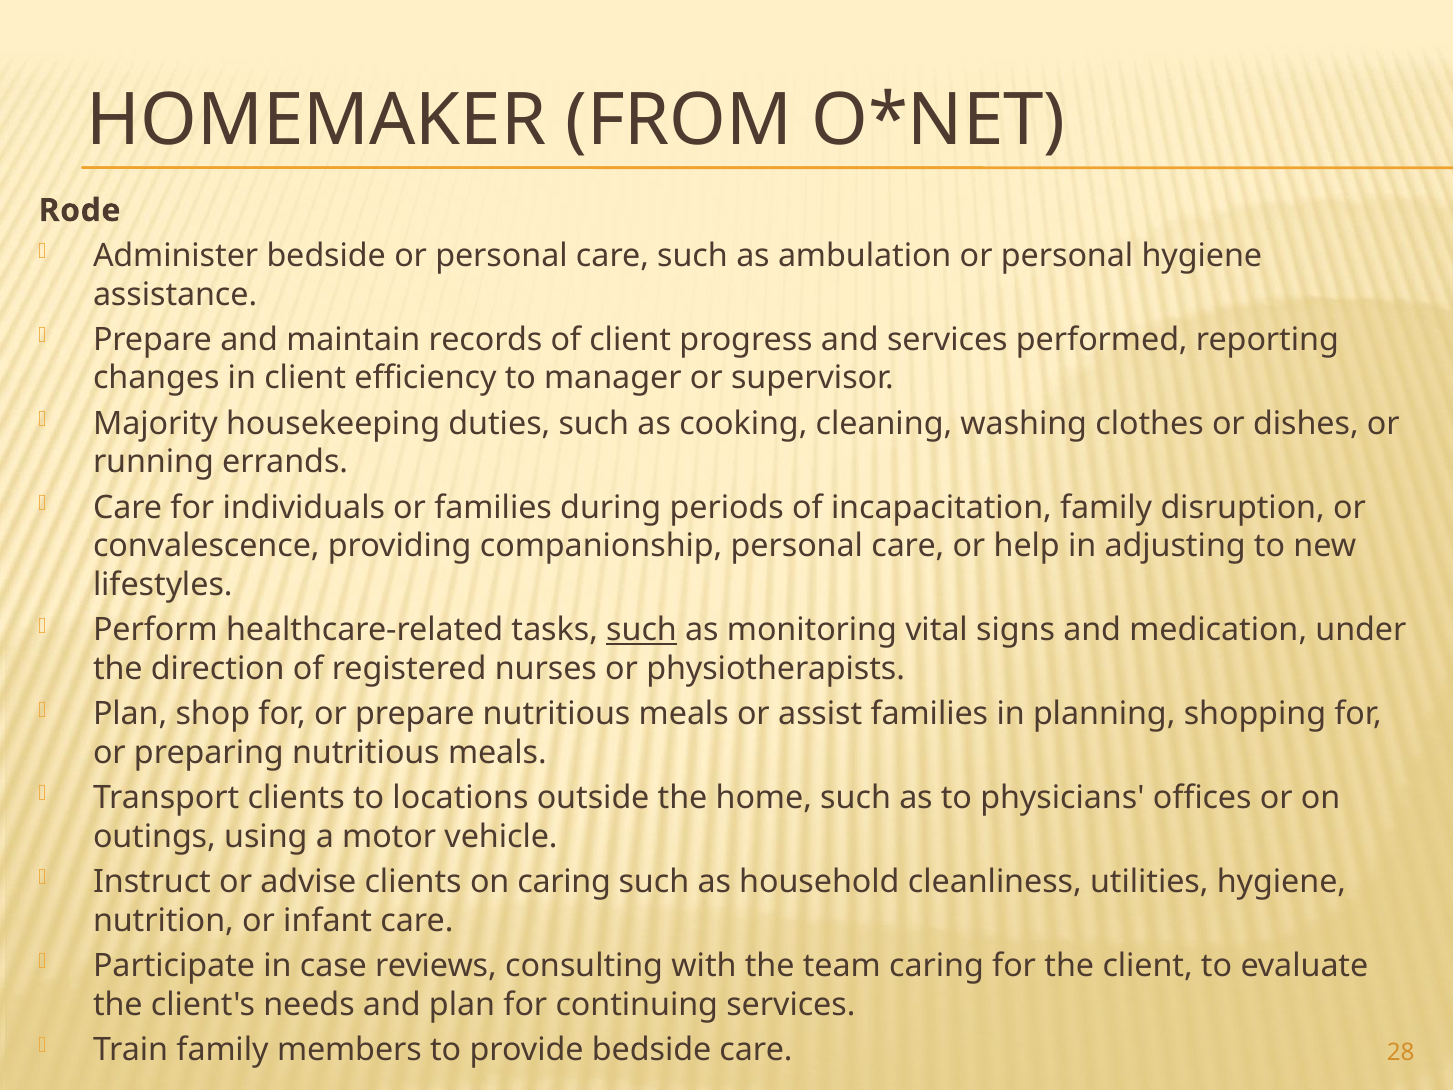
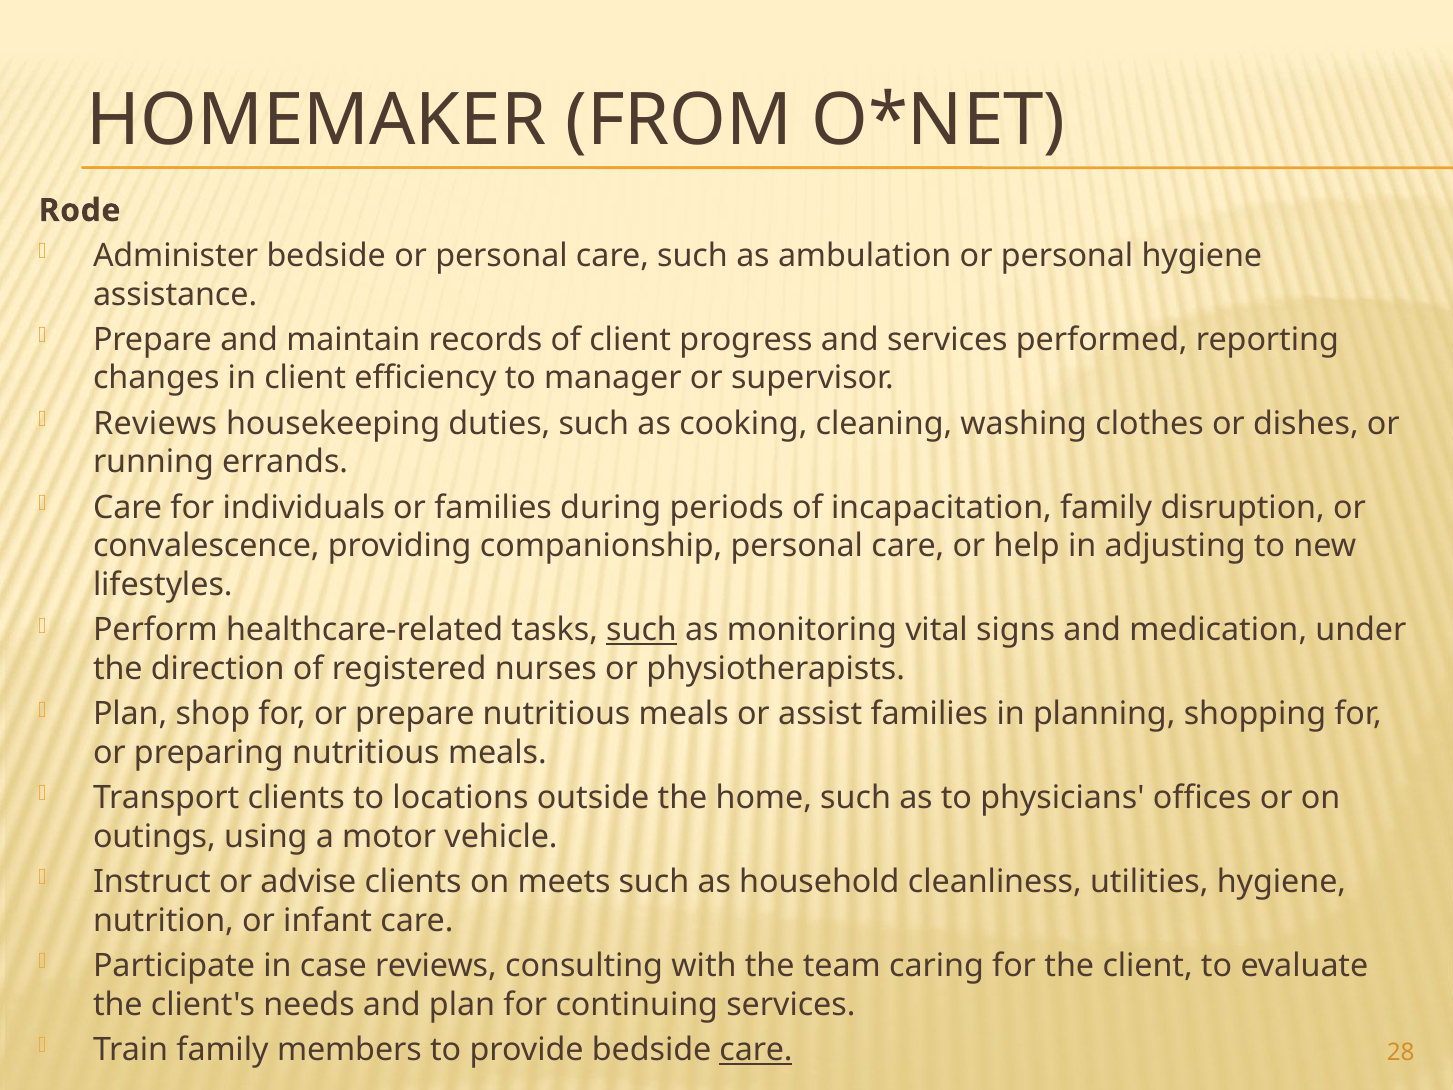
Majority at (155, 423): Majority -> Reviews
on caring: caring -> meets
care at (756, 1050) underline: none -> present
